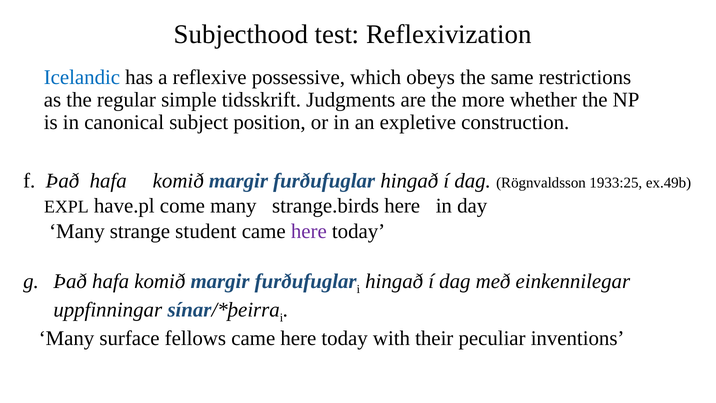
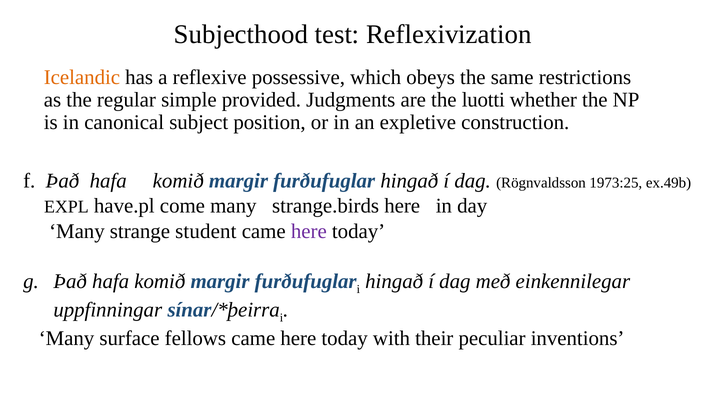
Icelandic colour: blue -> orange
tidsskrift: tidsskrift -> provided
more: more -> luotti
1933:25: 1933:25 -> 1973:25
